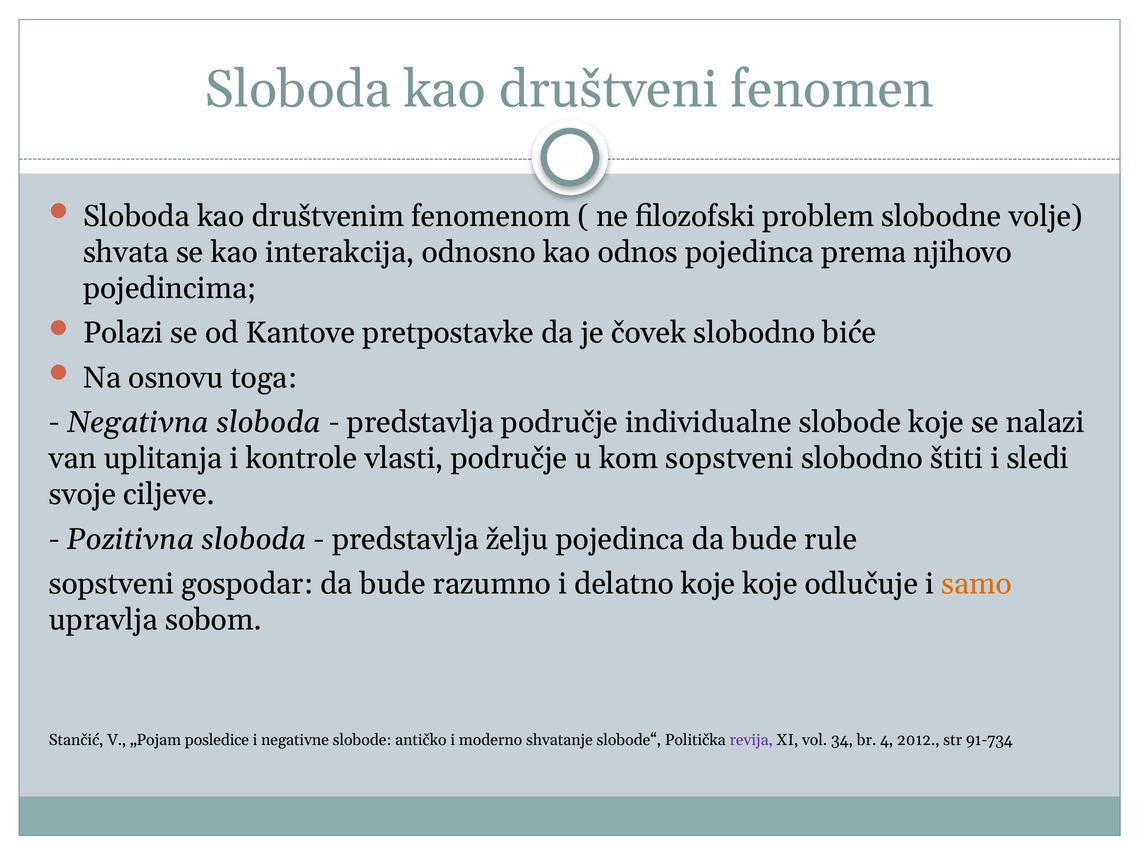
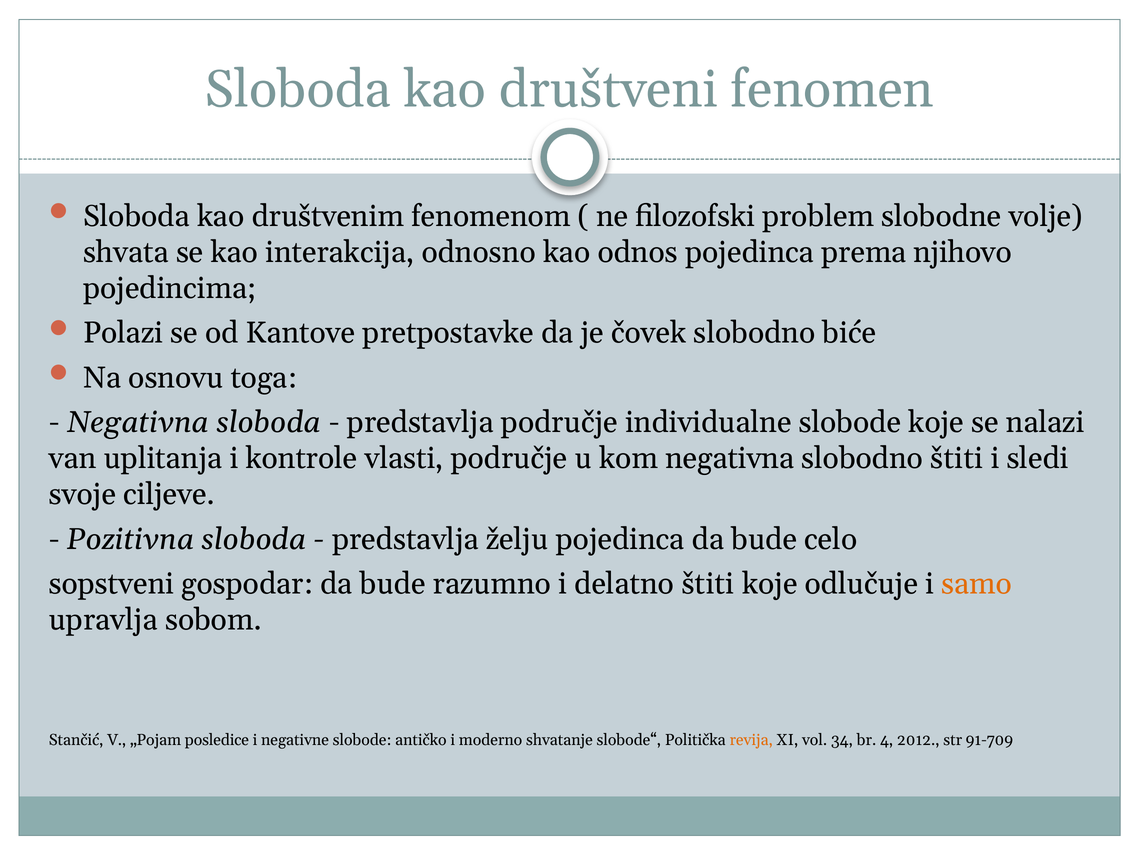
kom sopstveni: sopstveni -> negativna
rule: rule -> celo
delatno koje: koje -> štiti
revija colour: purple -> orange
91-734: 91-734 -> 91-709
